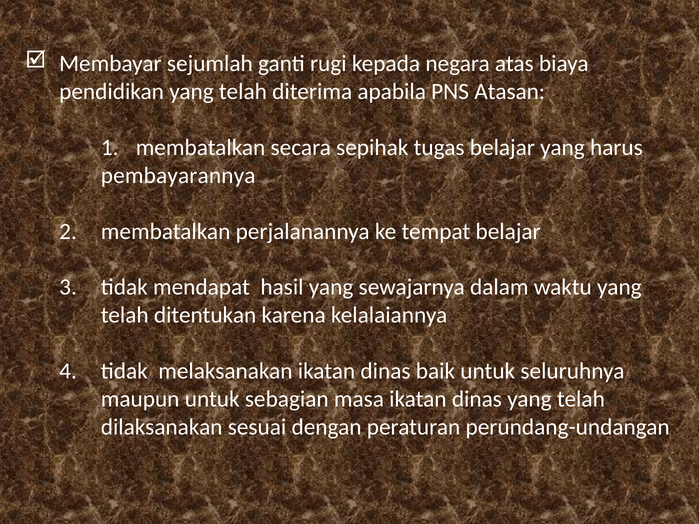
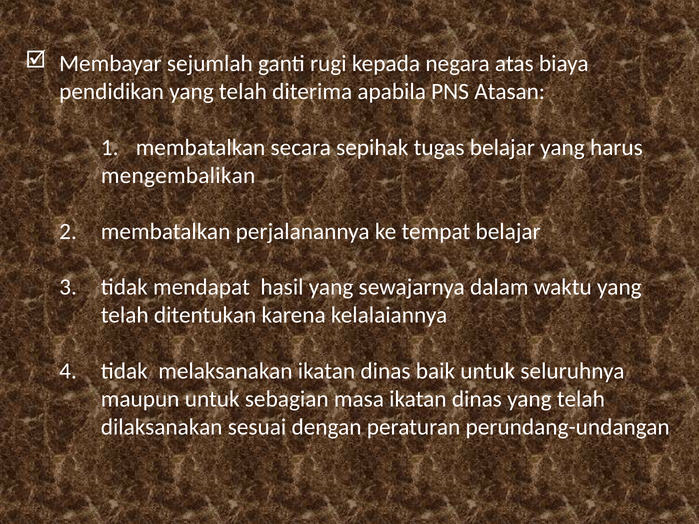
pembayarannya: pembayarannya -> mengembalikan
